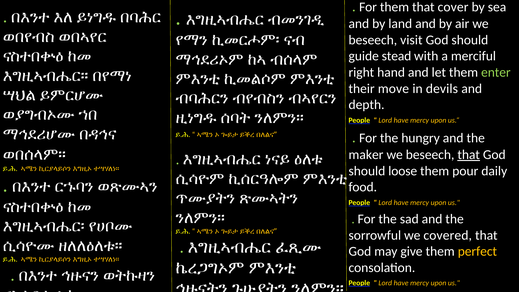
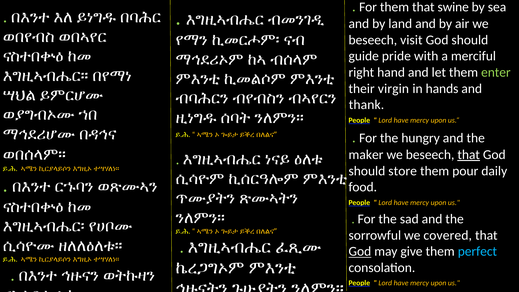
cover: cover -> swine
stead: stead -> pride
move: move -> virgin
devils: devils -> hands
depth: depth -> thank
loose: loose -> store
God at (360, 251) underline: none -> present
perfect colour: yellow -> light blue
